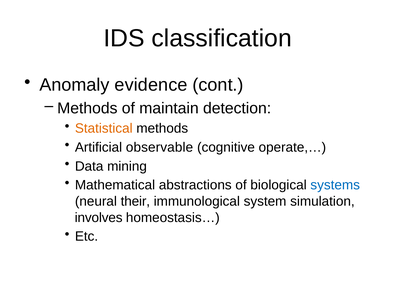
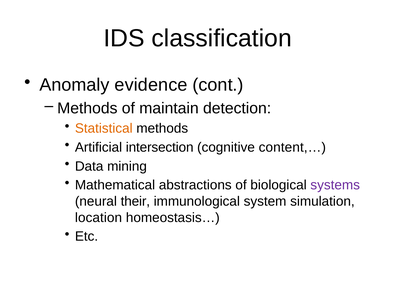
observable: observable -> intersection
operate,…: operate,… -> content,…
systems colour: blue -> purple
involves: involves -> location
